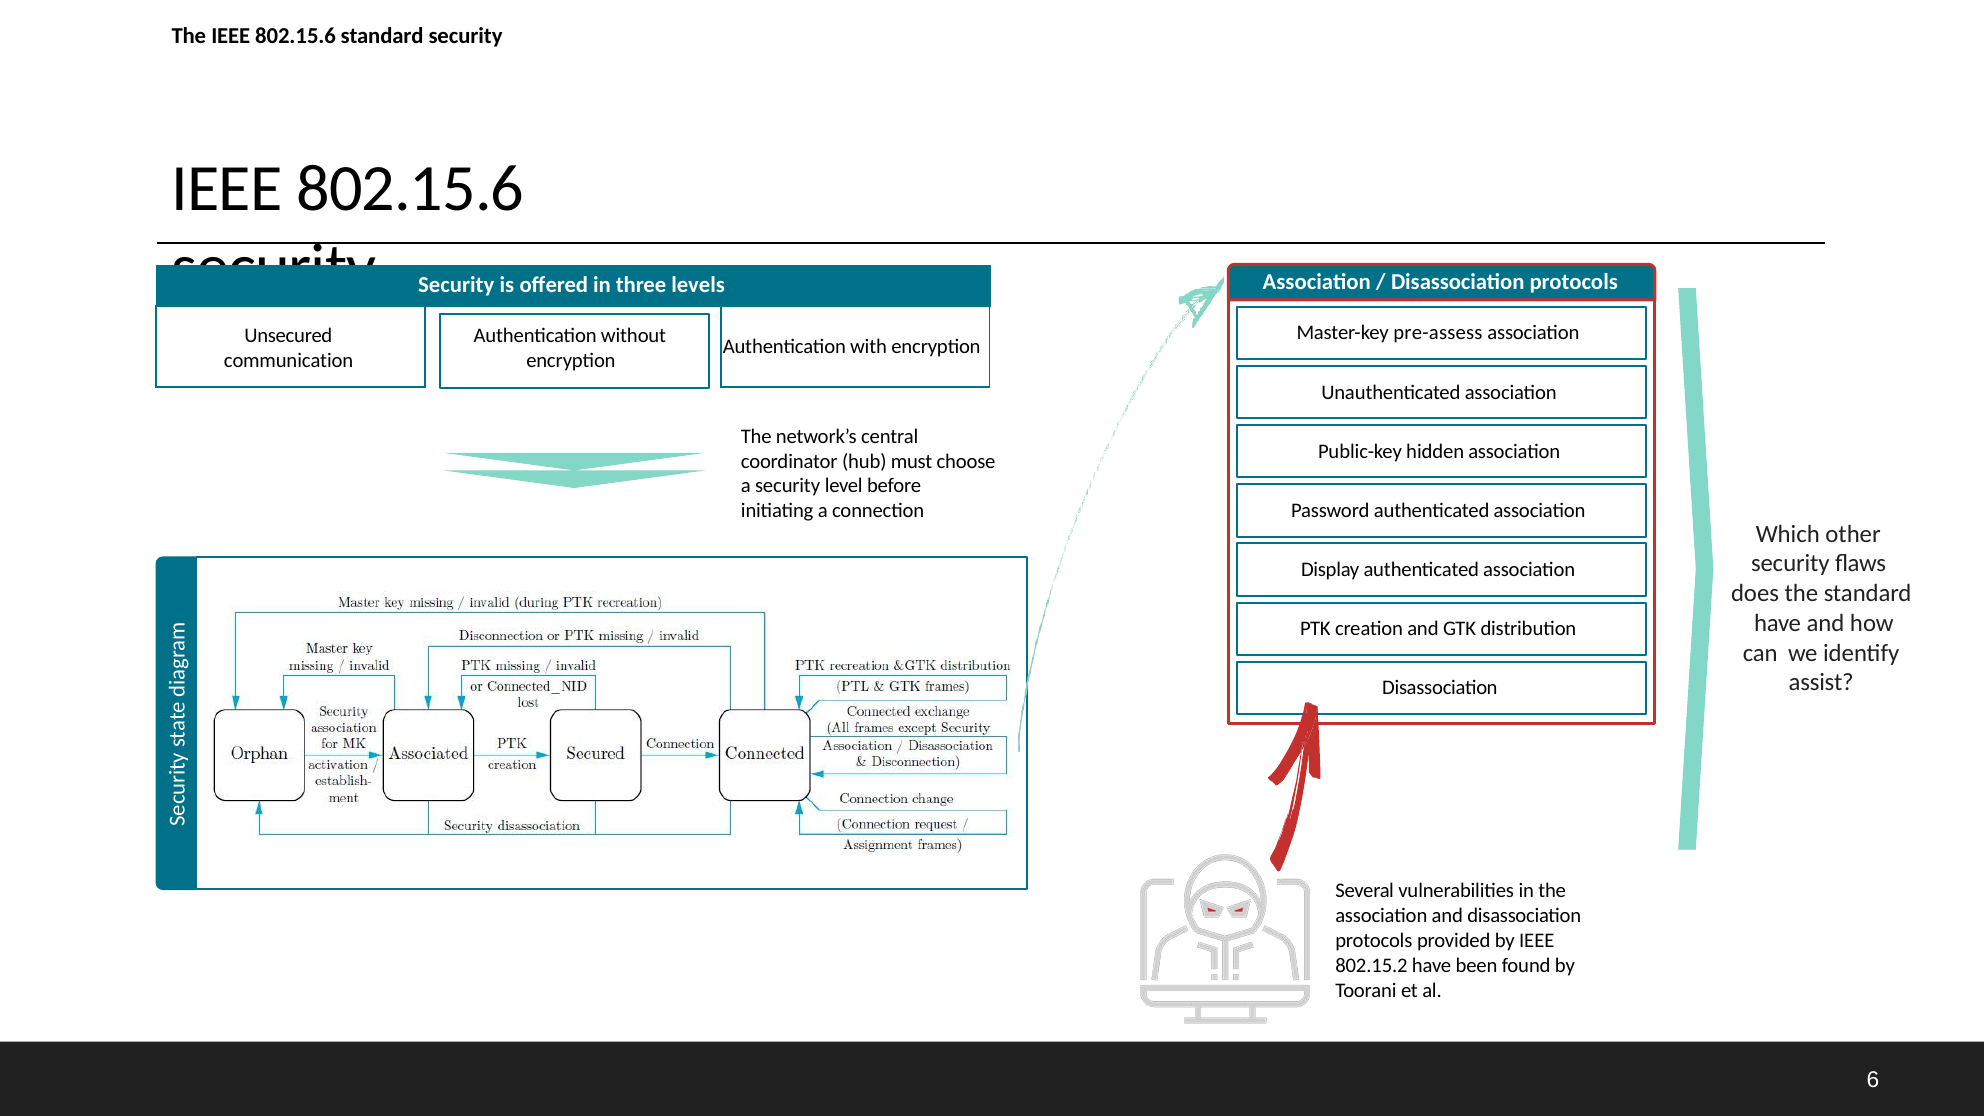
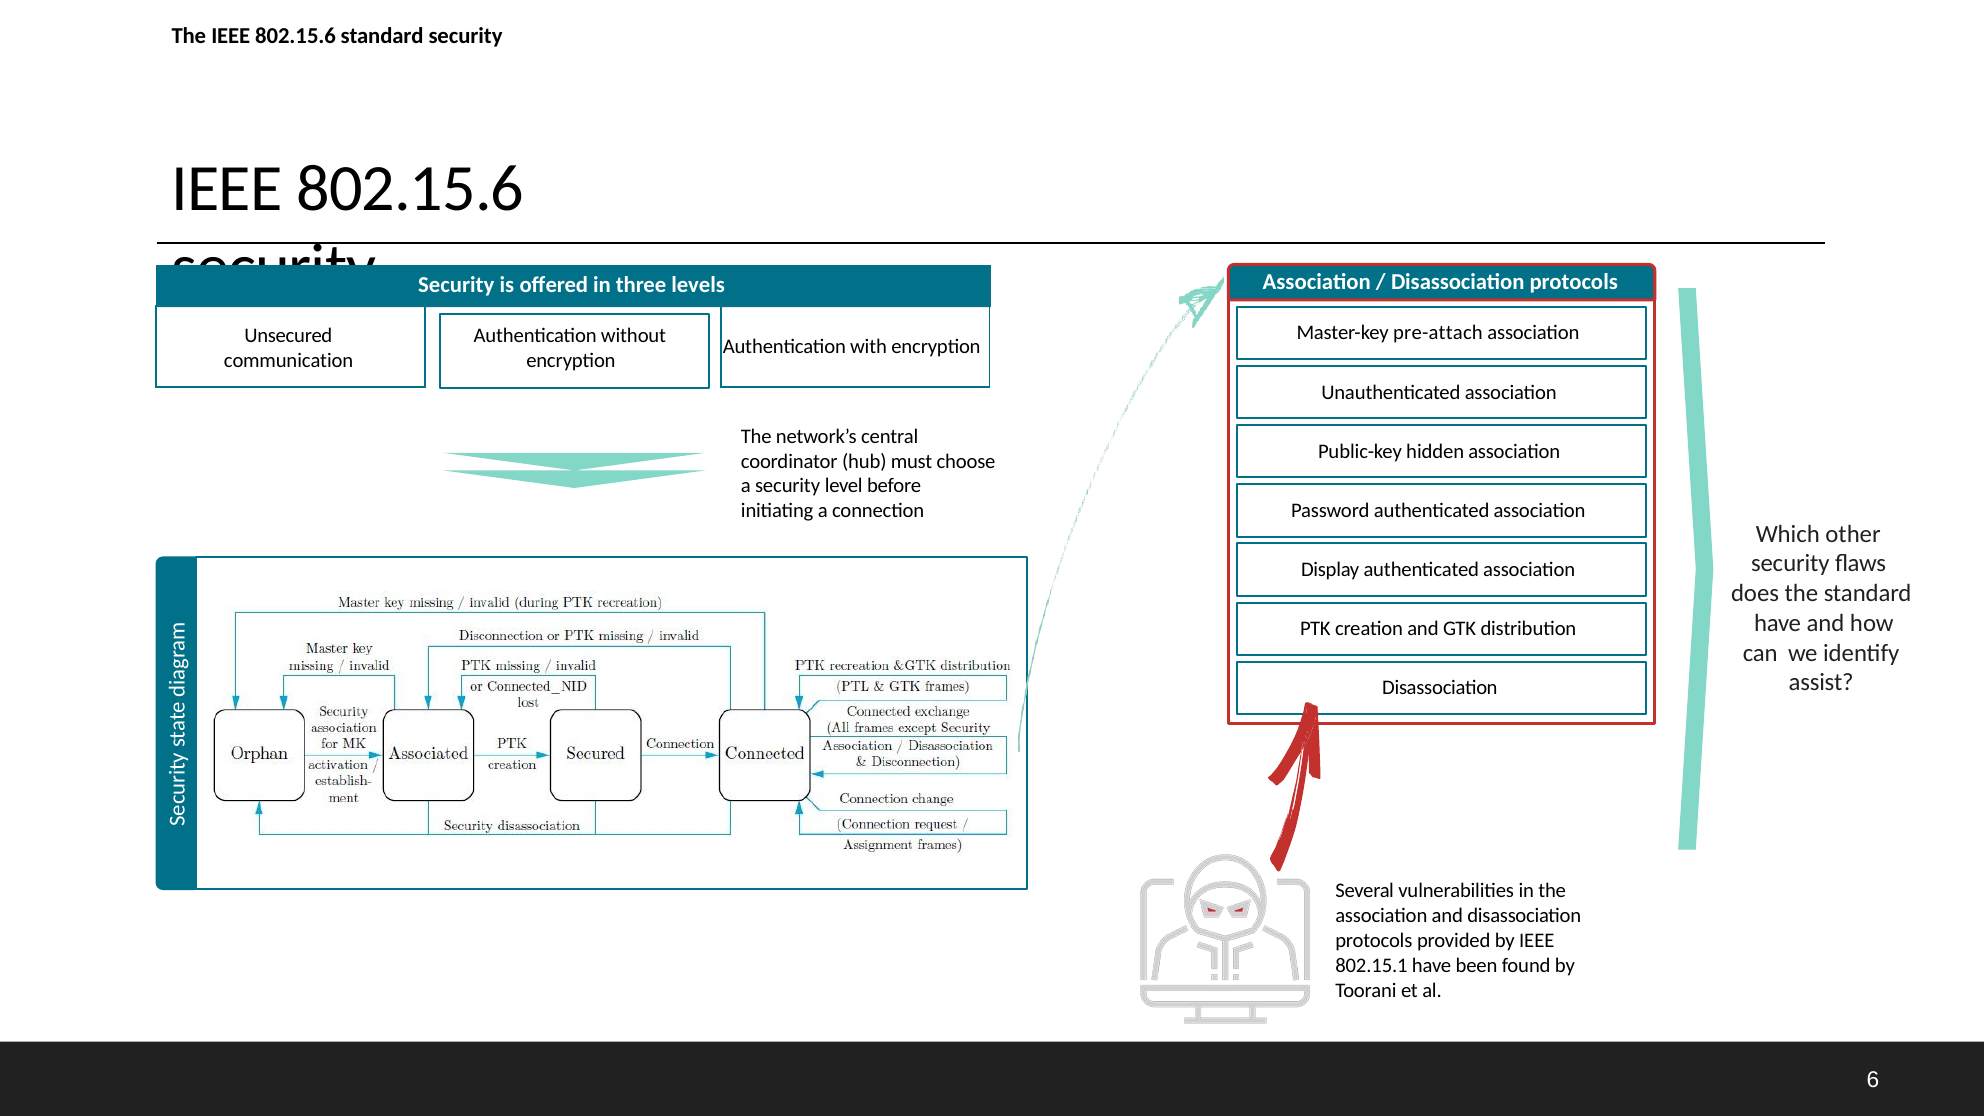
pre-assess: pre-assess -> pre-attach
802.15.2: 802.15.2 -> 802.15.1
